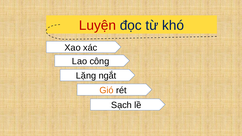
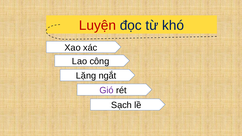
Gió colour: orange -> purple
